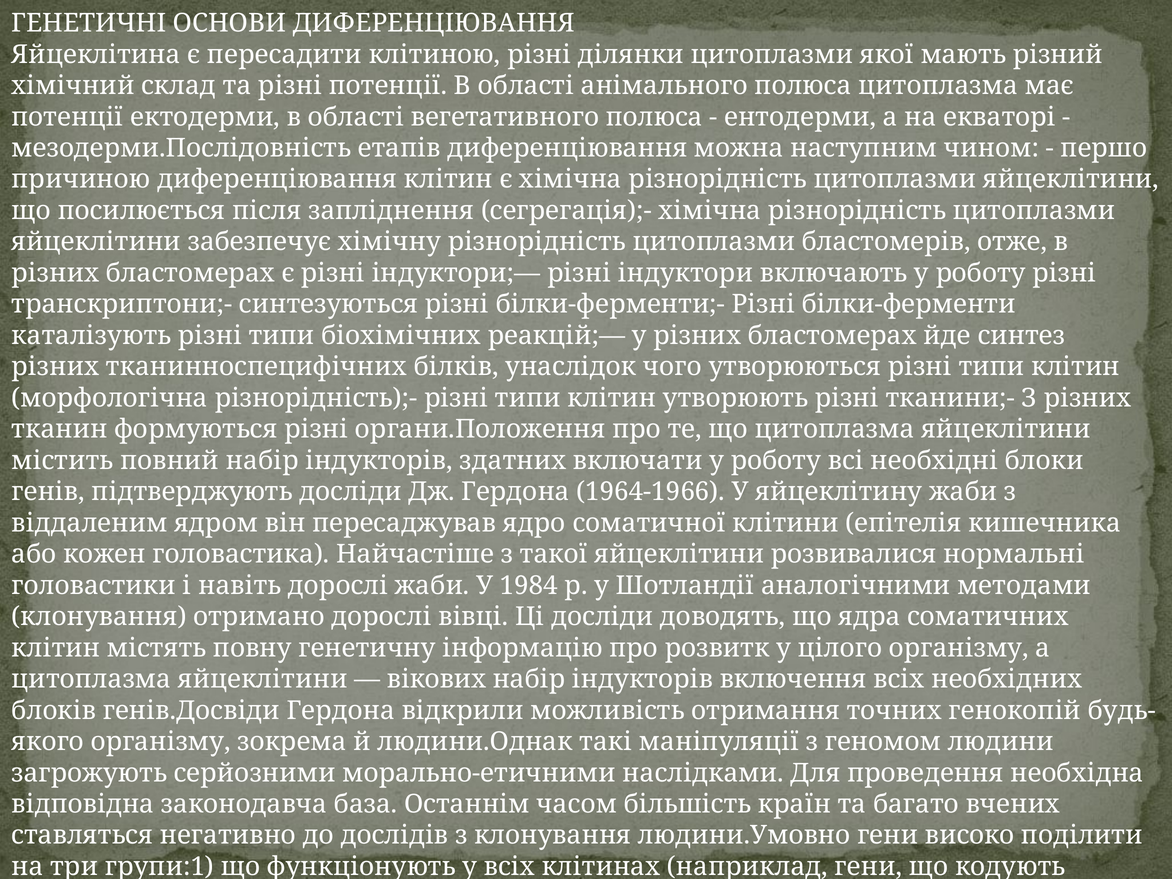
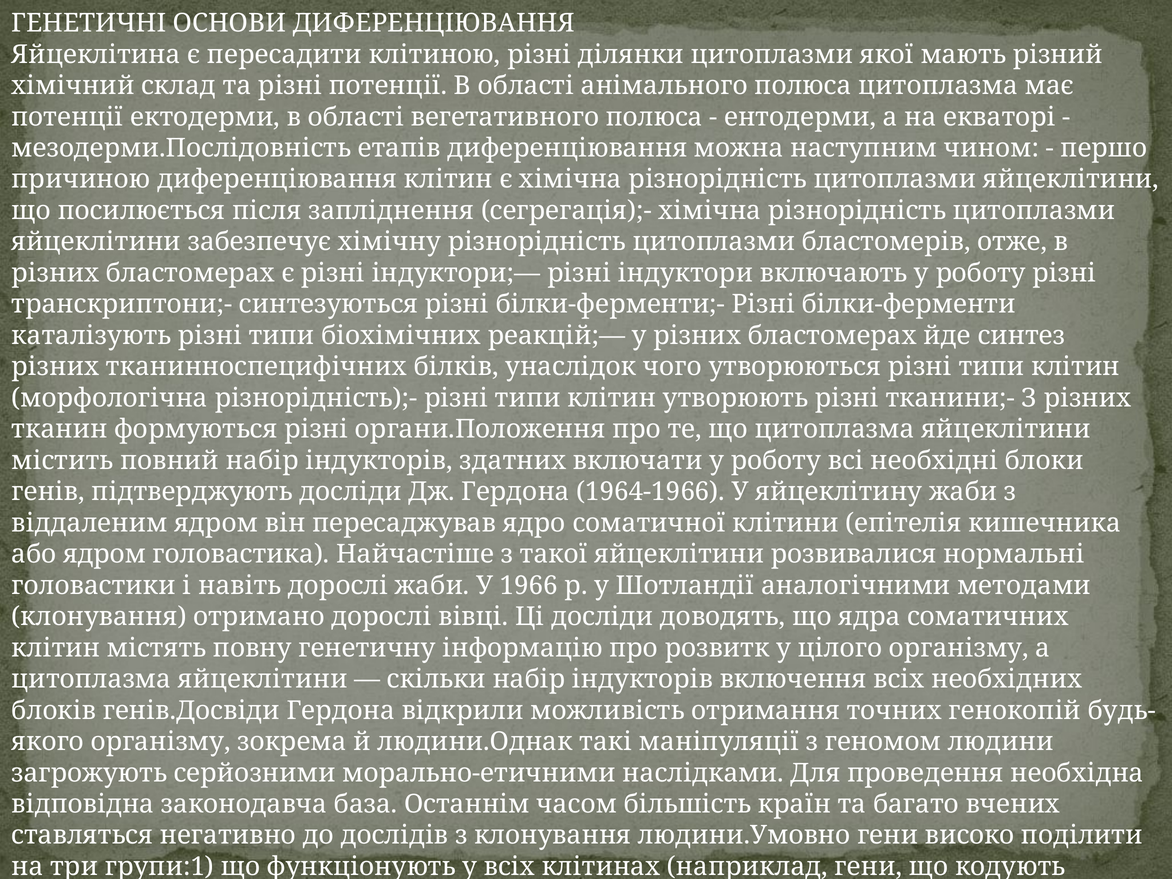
або кожен: кожен -> ядром
1984: 1984 -> 1966
вікових: вікових -> скільки
